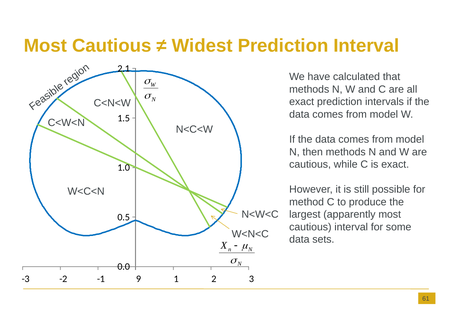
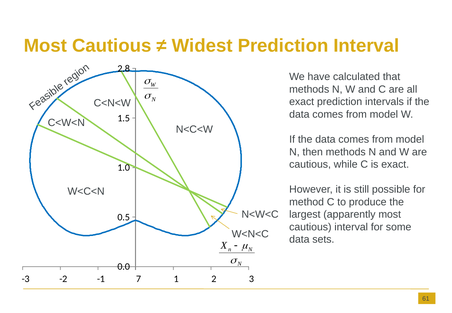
2.1: 2.1 -> 2.8
9: 9 -> 7
